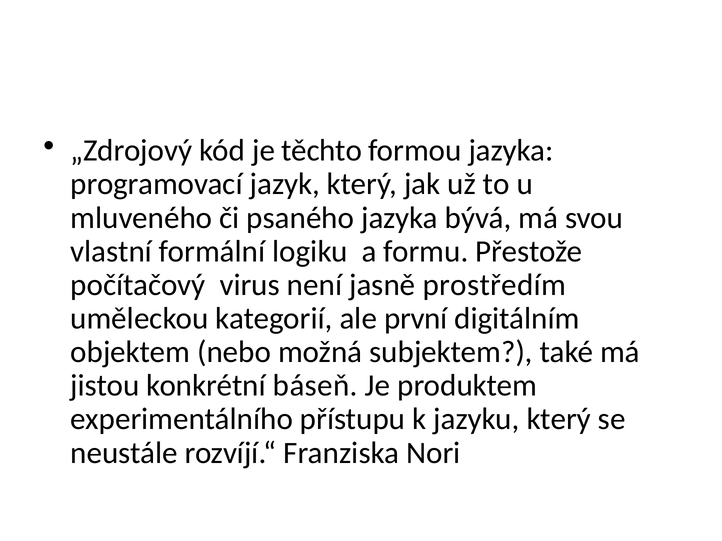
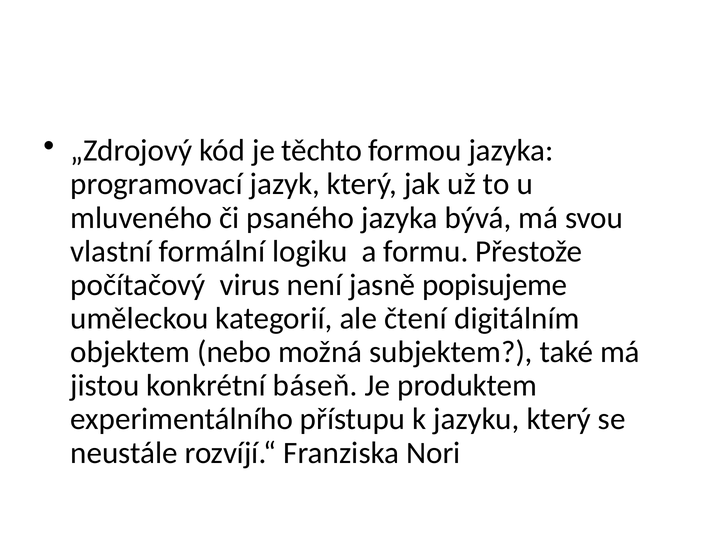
prostředím: prostředím -> popisujeme
první: první -> čtení
